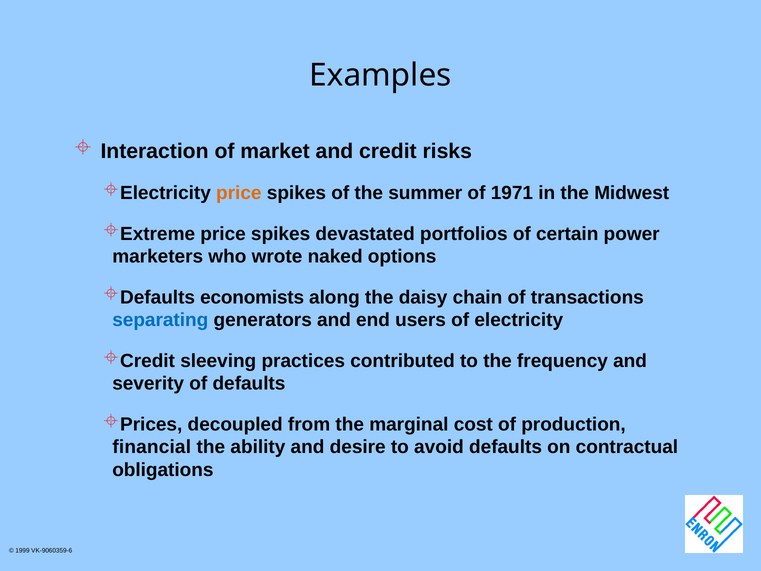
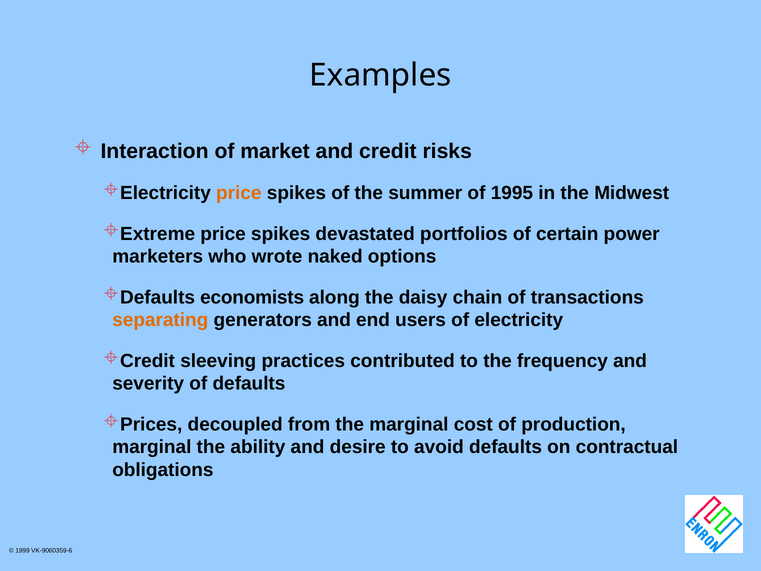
1971: 1971 -> 1995
separating colour: blue -> orange
financial at (152, 447): financial -> marginal
